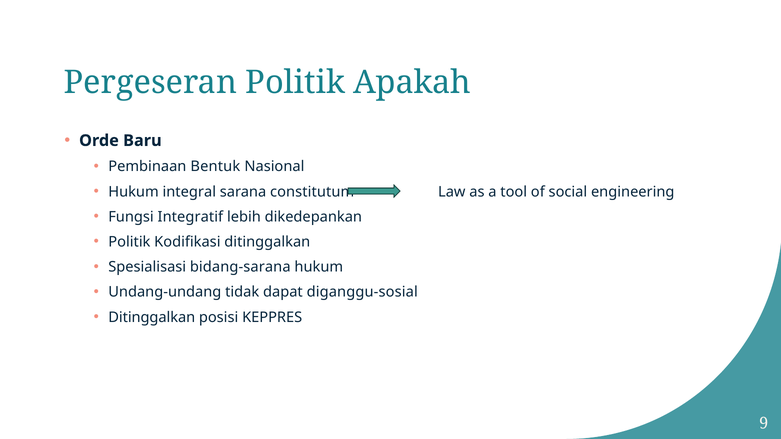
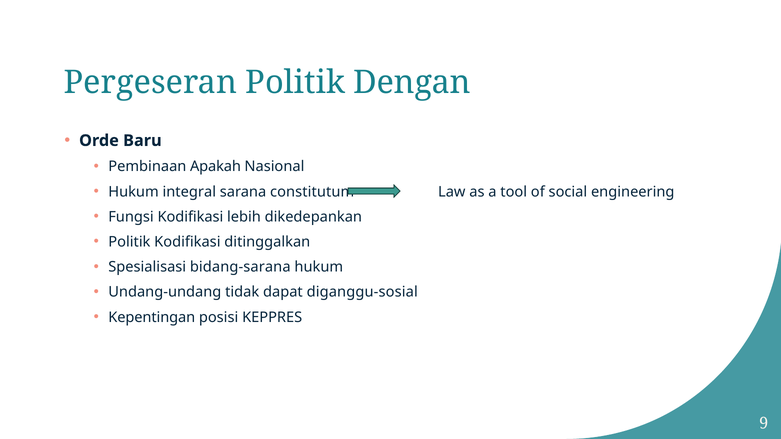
Apakah: Apakah -> Dengan
Bentuk: Bentuk -> Apakah
Fungsi Integratif: Integratif -> Kodifikasi
Ditinggalkan at (152, 318): Ditinggalkan -> Kepentingan
